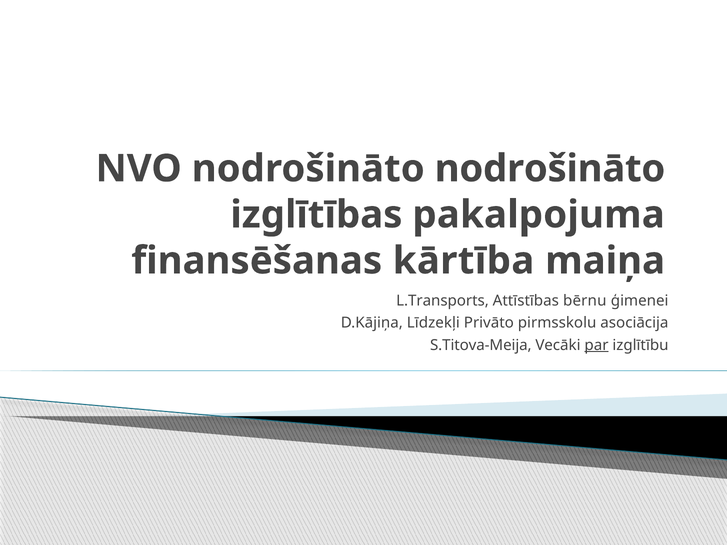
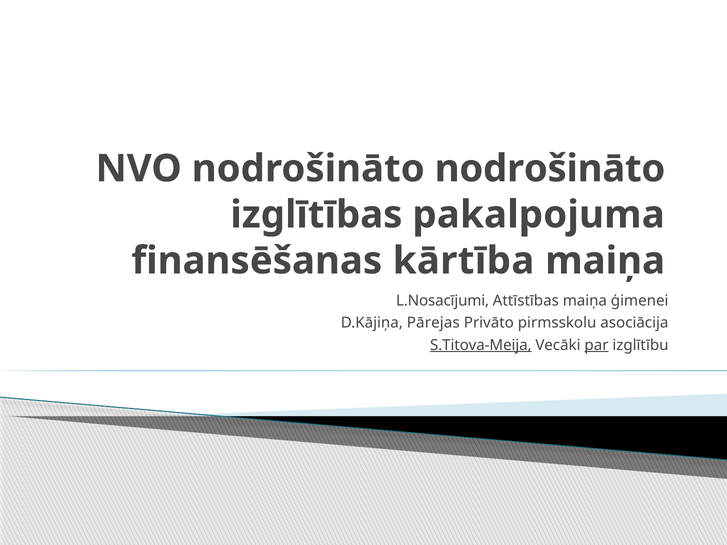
L.Transports: L.Transports -> L.Nosacījumi
Attīstības bērnu: bērnu -> maiņa
Līdzekļi: Līdzekļi -> Pārejas
S.Titova-Meija underline: none -> present
